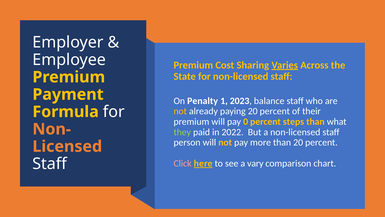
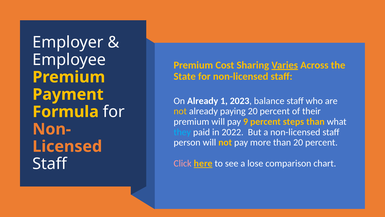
On Penalty: Penalty -> Already
0: 0 -> 9
they colour: light green -> light blue
vary: vary -> lose
